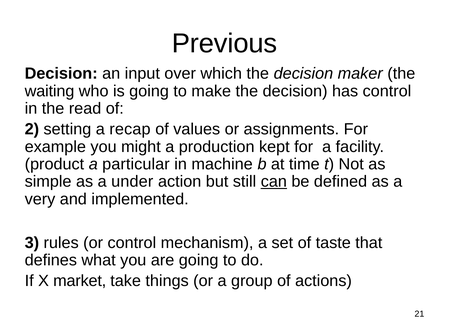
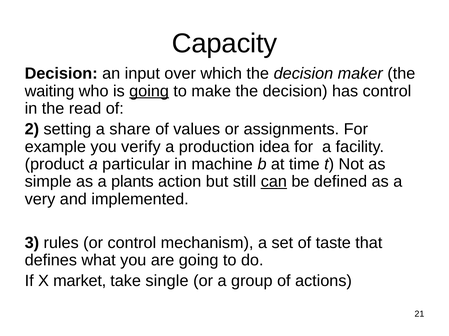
Previous: Previous -> Capacity
going at (149, 91) underline: none -> present
recap: recap -> share
might: might -> verify
kept: kept -> idea
under: under -> plants
things: things -> single
